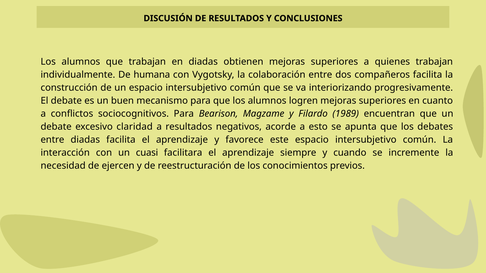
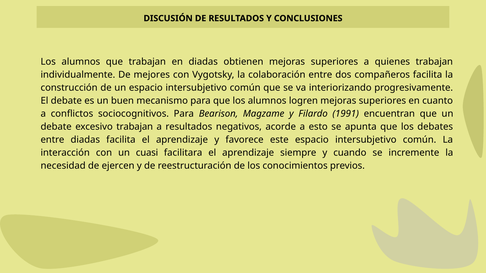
humana: humana -> mejores
1989: 1989 -> 1991
excesivo claridad: claridad -> trabajan
